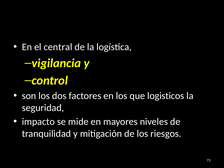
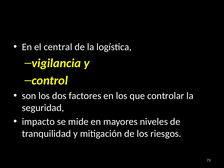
logisticos: logisticos -> controlar
